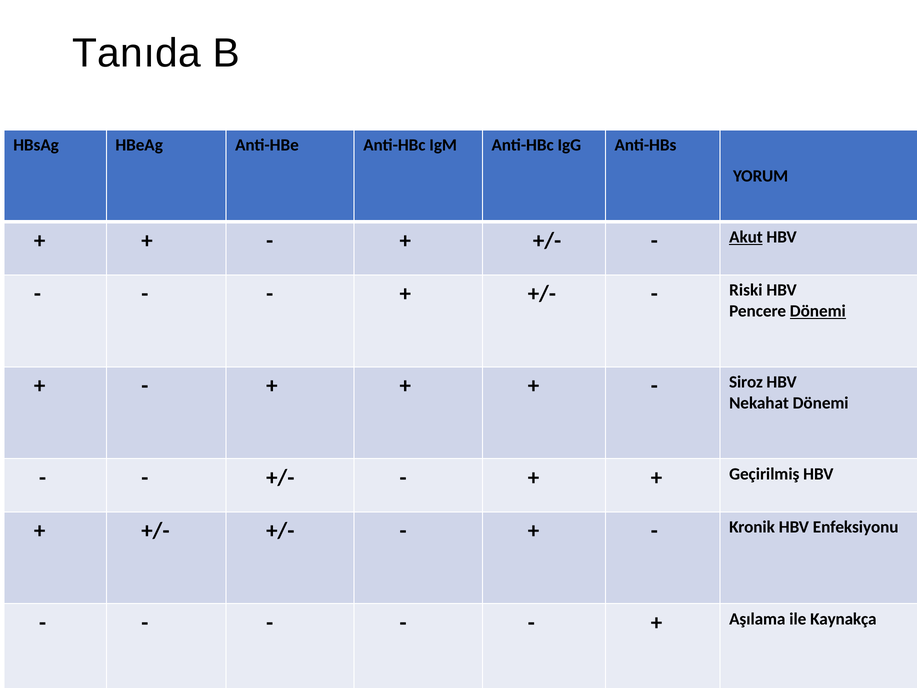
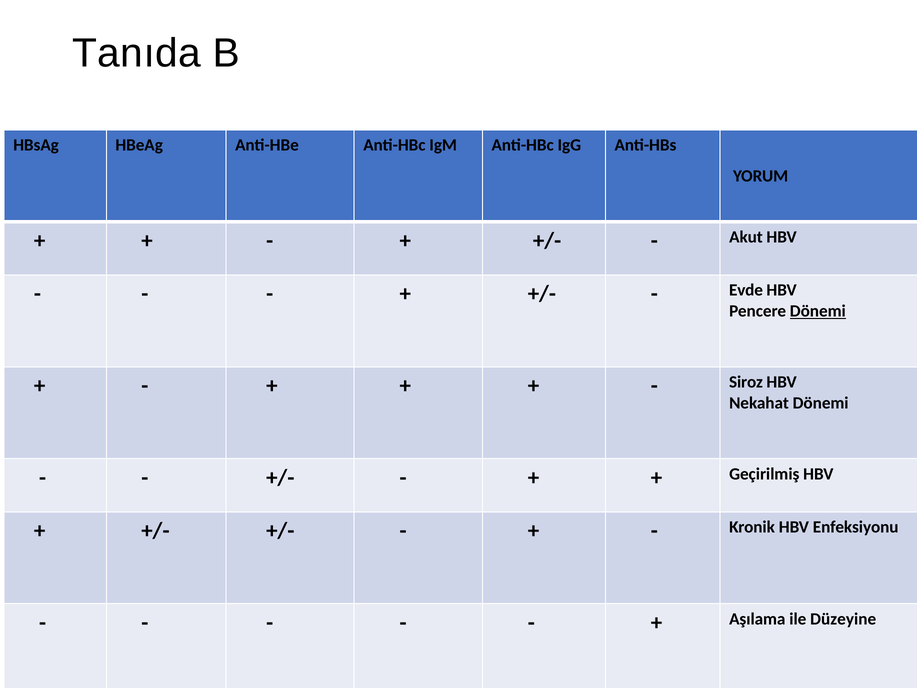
Akut underline: present -> none
Riski: Riski -> Evde
Kaynakça: Kaynakça -> Düzeyine
